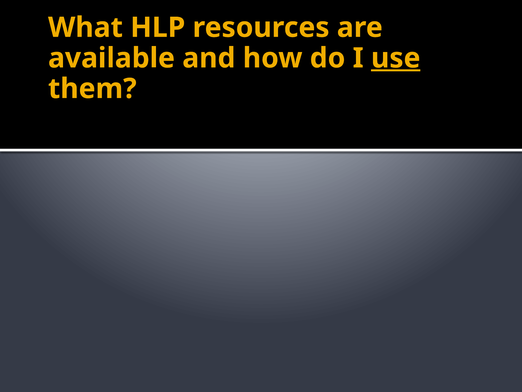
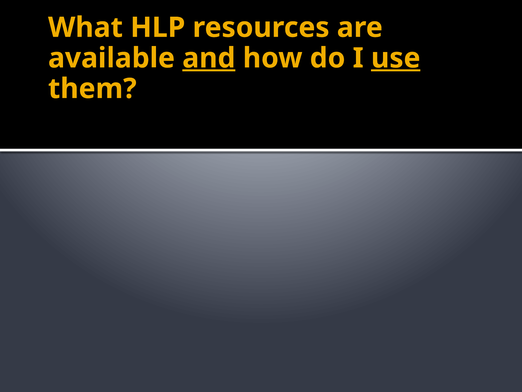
and underline: none -> present
